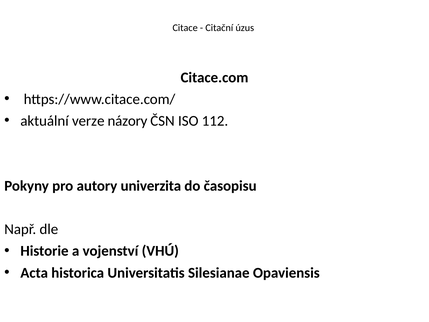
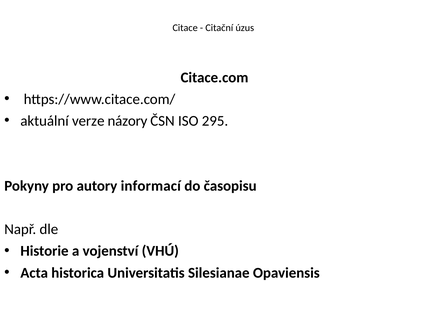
112: 112 -> 295
univerzita: univerzita -> informací
